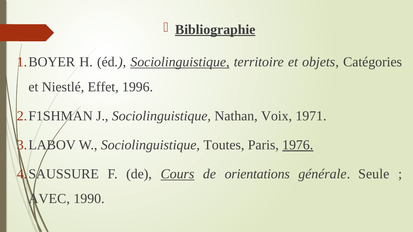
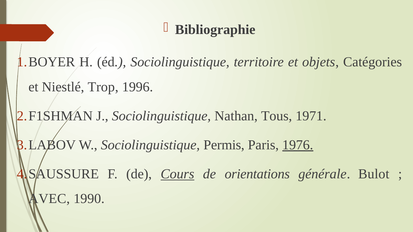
Bibliographie underline: present -> none
Sociolinguistique at (180, 62) underline: present -> none
Effet: Effet -> Trop
Voix: Voix -> Tous
Toutes: Toutes -> Permis
Seule: Seule -> Bulot
